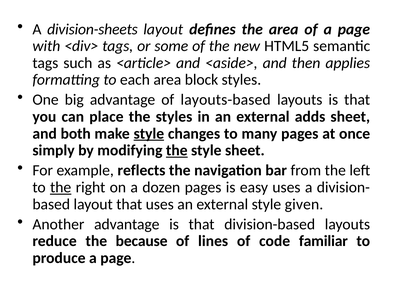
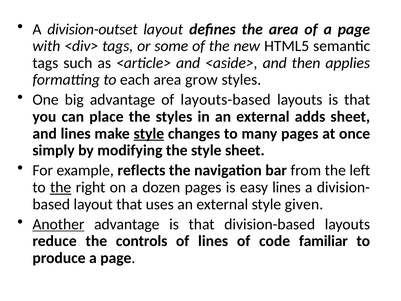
division-sheets: division-sheets -> division-outset
block: block -> grow
and both: both -> lines
the at (177, 150) underline: present -> none
easy uses: uses -> lines
Another underline: none -> present
because: because -> controls
